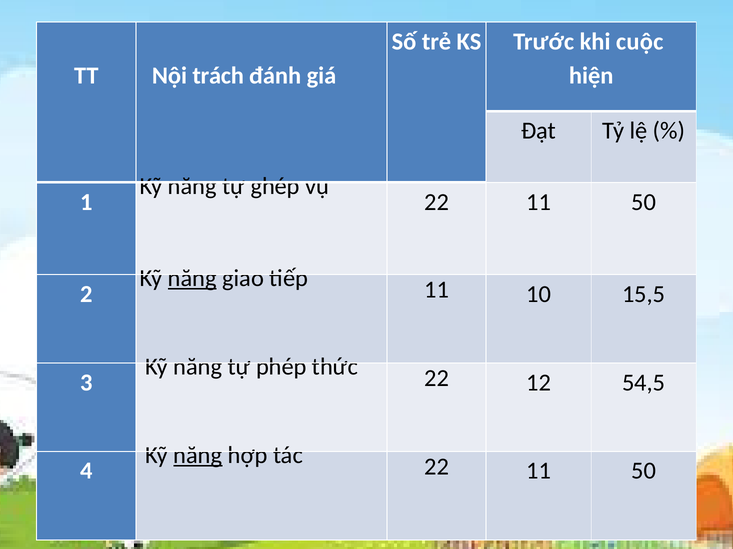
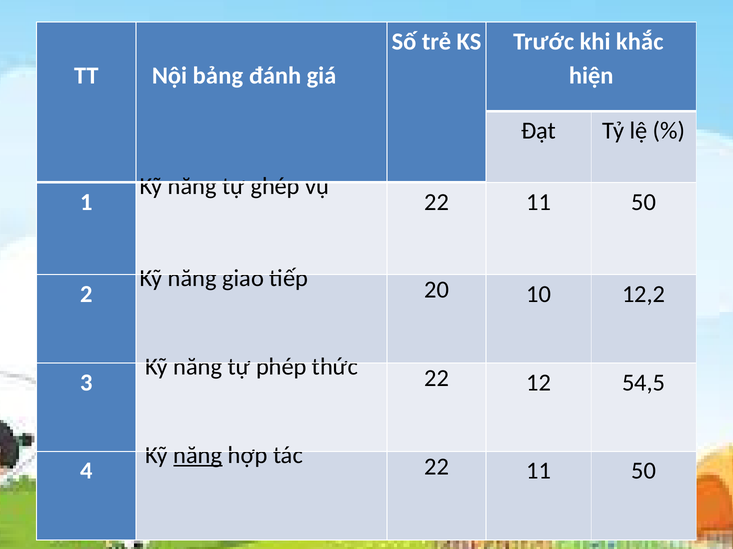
cuộc: cuộc -> khắc
trách: trách -> bảng
năng at (192, 278) underline: present -> none
tiếp 11: 11 -> 20
15,5: 15,5 -> 12,2
